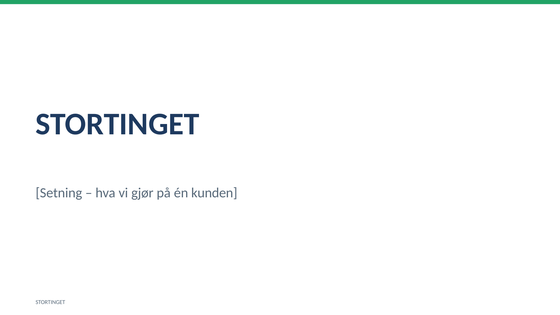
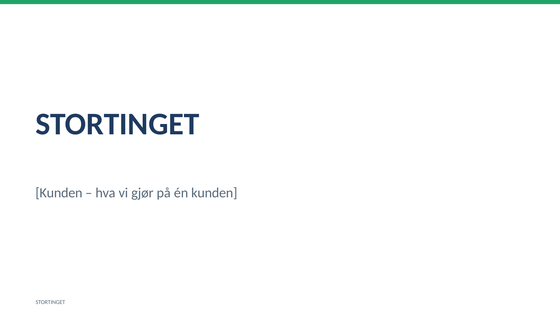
Setning at (59, 193): Setning -> Kunden
